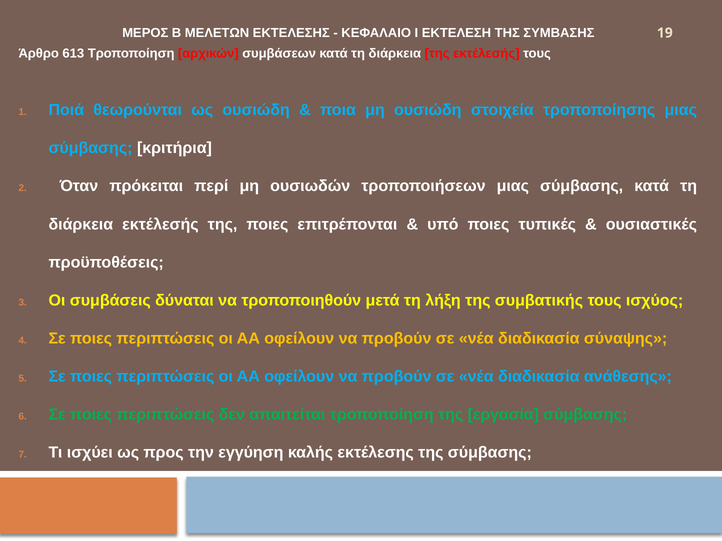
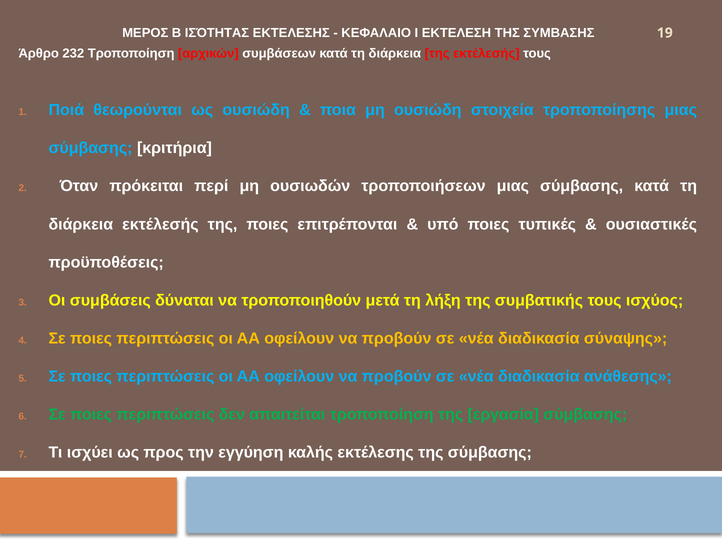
ΜΕΛΕΤΩΝ: ΜΕΛΕΤΩΝ -> ΙΣΌΤΗΤΑΣ
613: 613 -> 232
